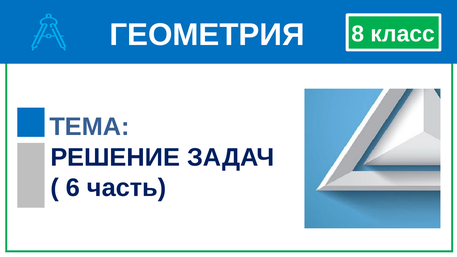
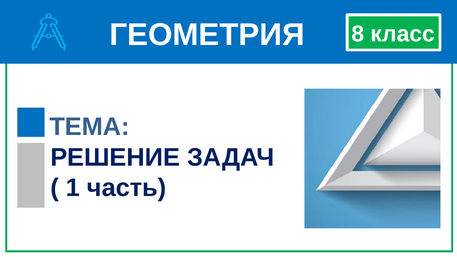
6: 6 -> 1
